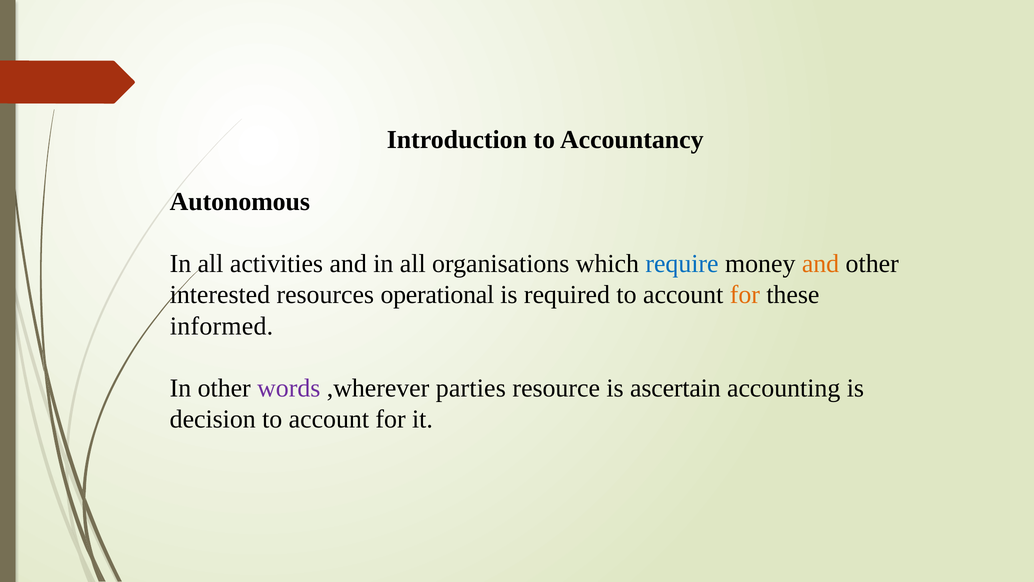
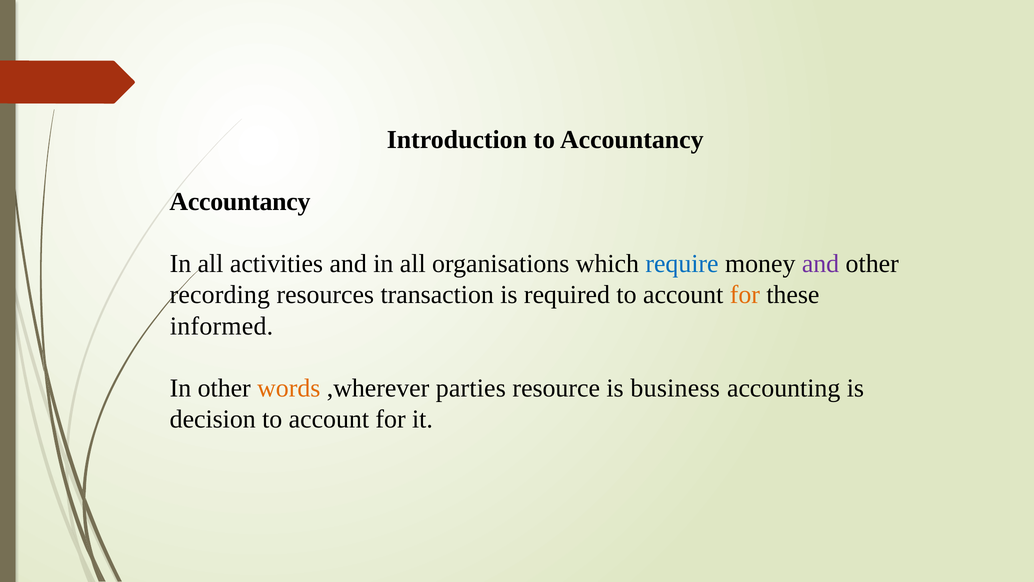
Autonomous at (240, 202): Autonomous -> Accountancy
and at (821, 264) colour: orange -> purple
interested: interested -> recording
operational: operational -> transaction
words colour: purple -> orange
ascertain: ascertain -> business
